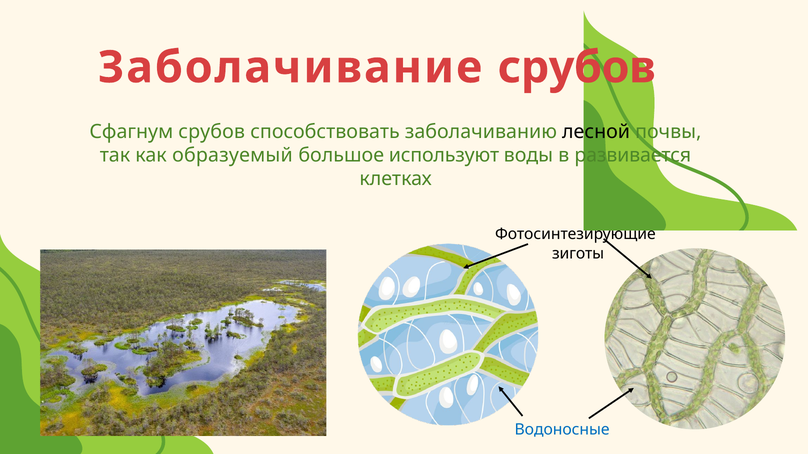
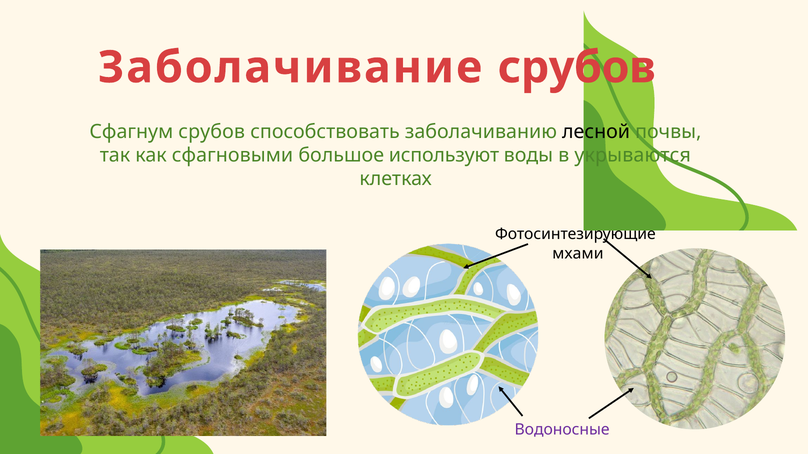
образуемый: образуемый -> сфагновыми
развивается: развивается -> укрываются
зиготы: зиготы -> мхами
Водоносные colour: blue -> purple
